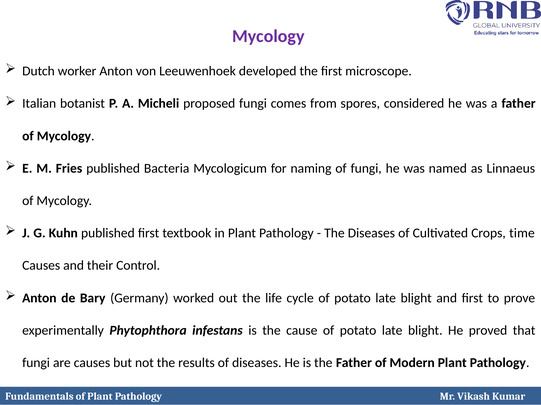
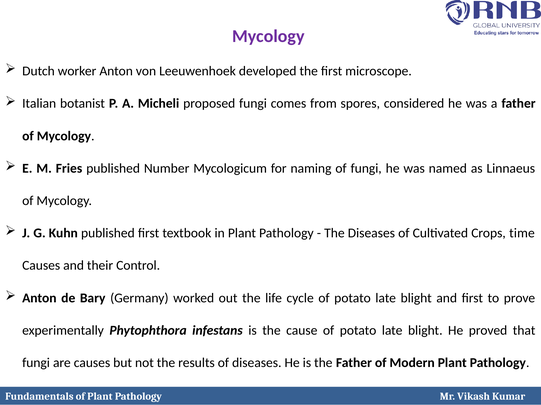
Bacteria: Bacteria -> Number
